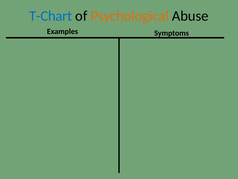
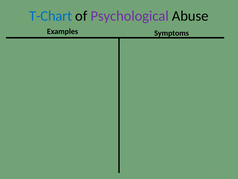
Psychological colour: orange -> purple
